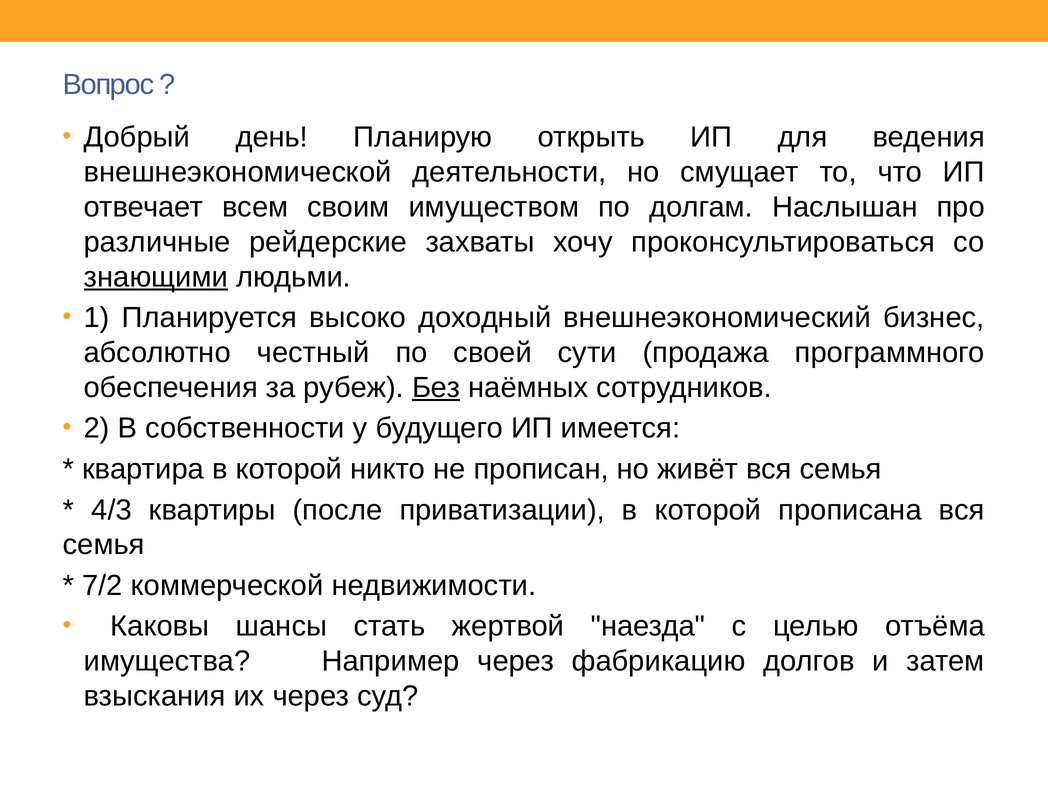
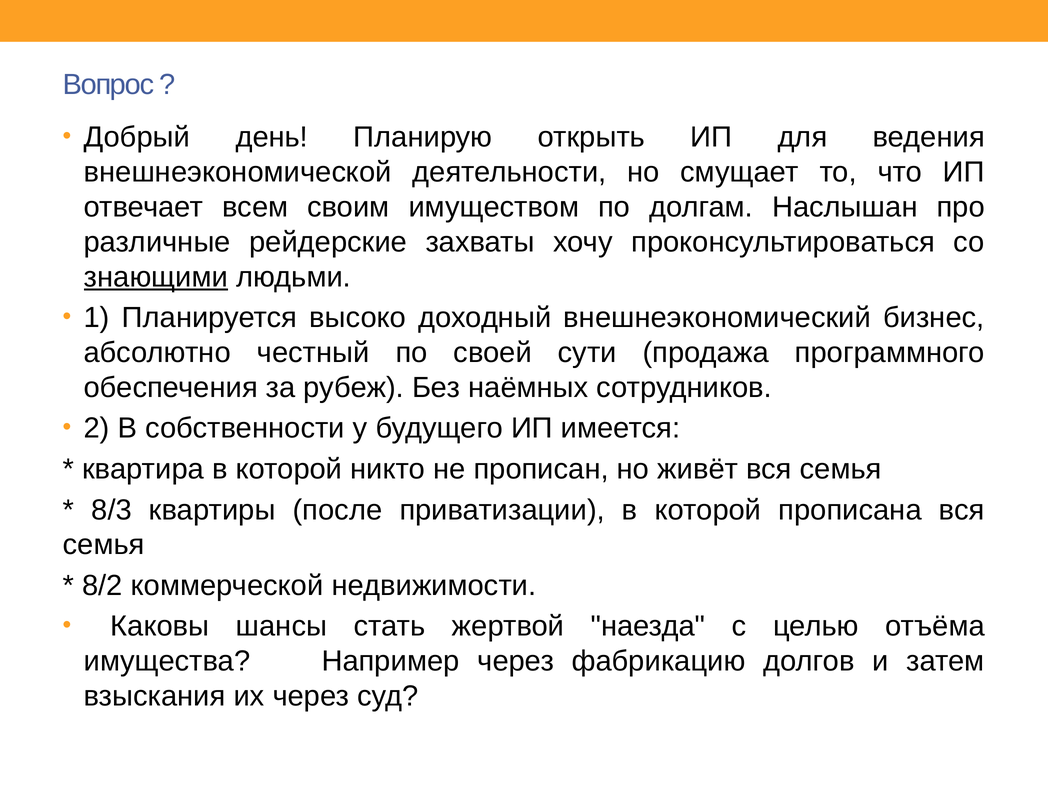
Без underline: present -> none
4/3: 4/3 -> 8/3
7/2: 7/2 -> 8/2
